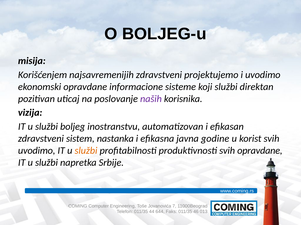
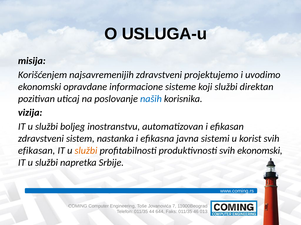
BOLJEG-u: BOLJEG-u -> USLUGA-u
naših colour: purple -> blue
godine: godine -> sistemi
uvodimo at (37, 151): uvodimo -> efikasan
svih opravdane: opravdane -> ekonomski
